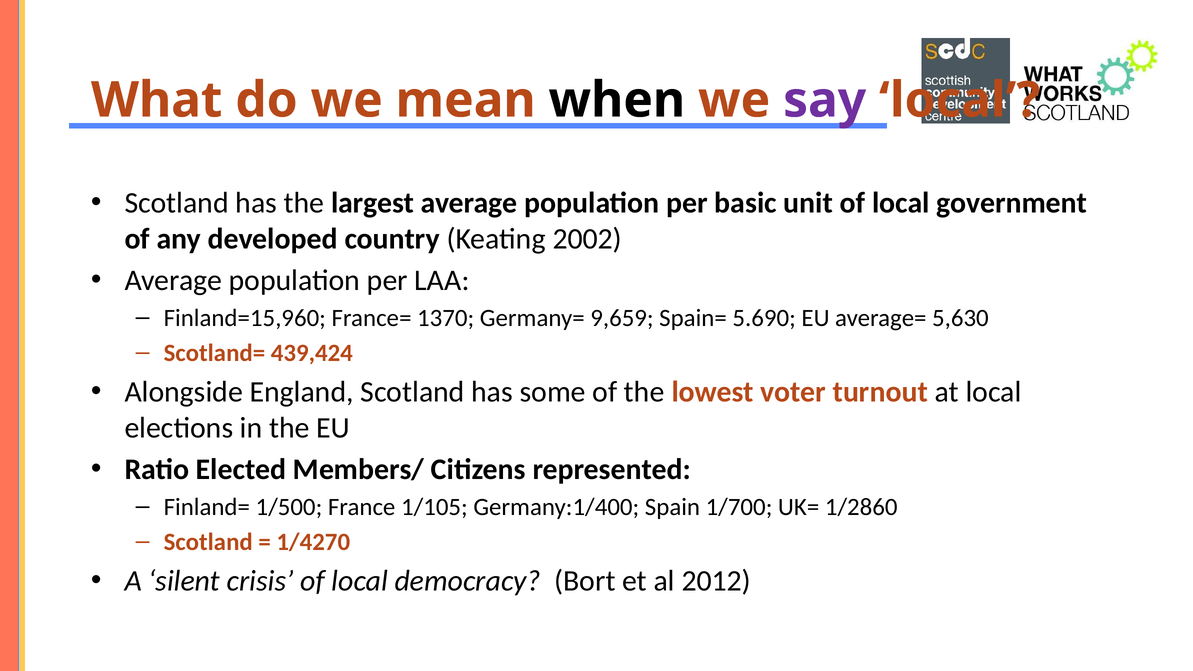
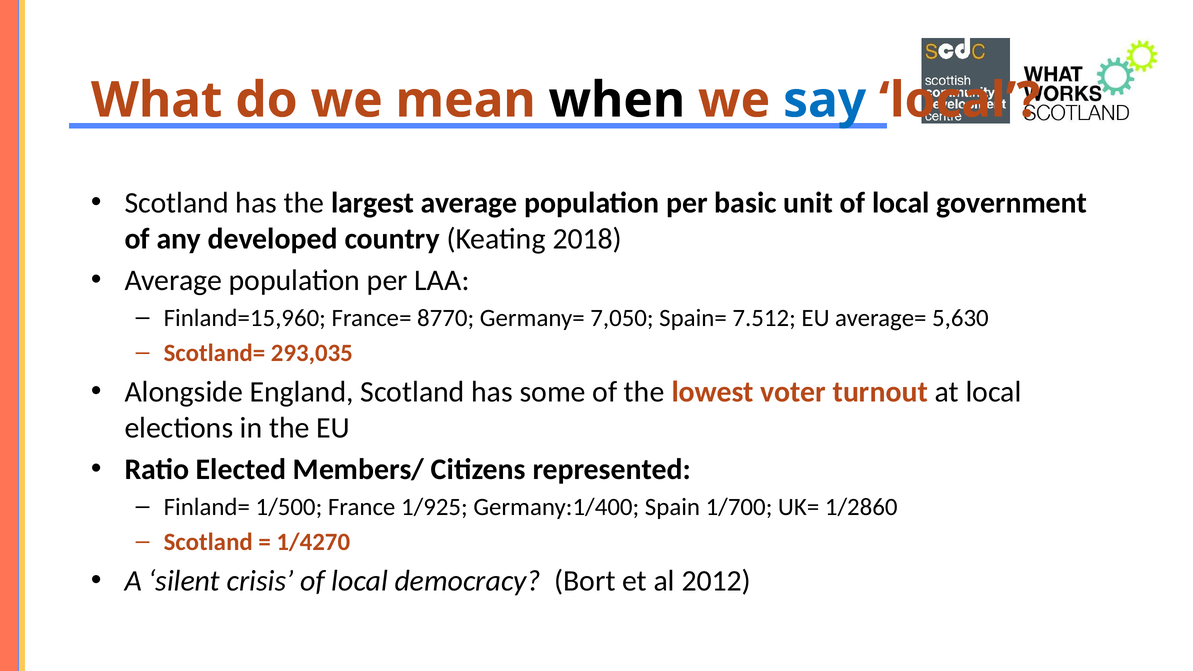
say colour: purple -> blue
2002: 2002 -> 2018
1370: 1370 -> 8770
9,659: 9,659 -> 7,050
5.690: 5.690 -> 7.512
439,424: 439,424 -> 293,035
1/105: 1/105 -> 1/925
